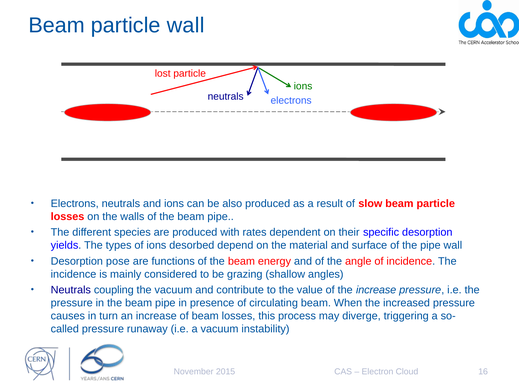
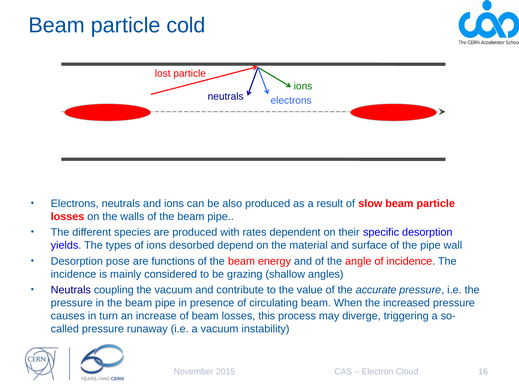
particle wall: wall -> cold
the increase: increase -> accurate
